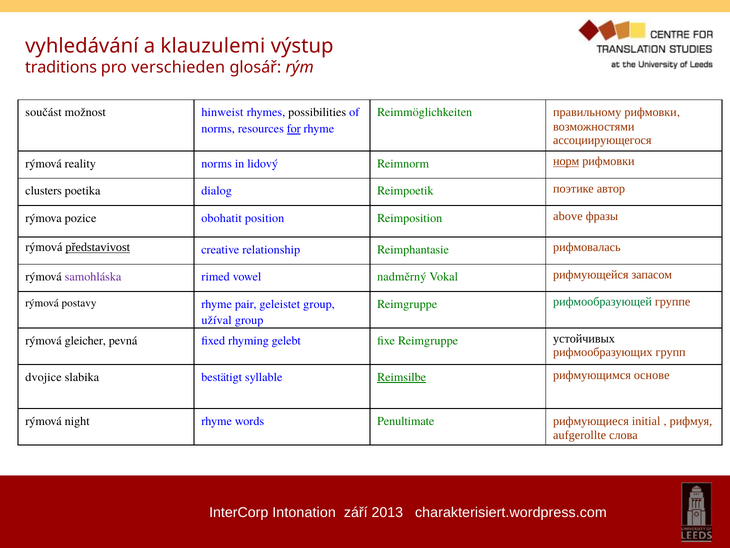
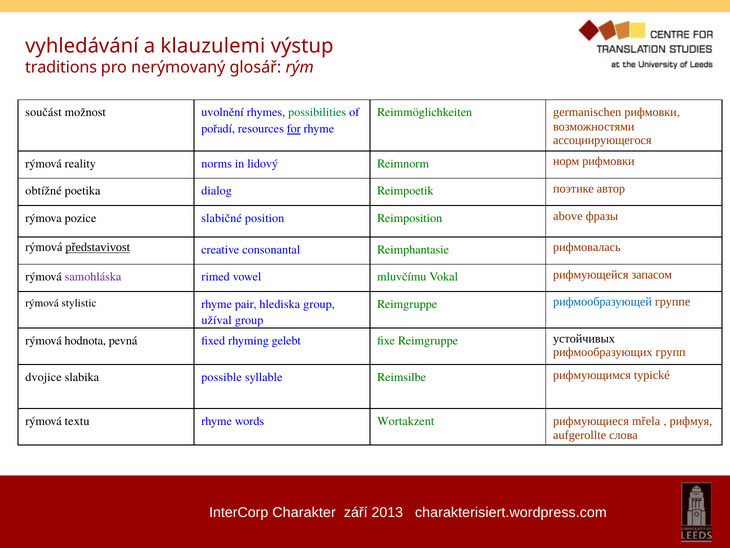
verschieden: verschieden -> nerýmovaný
hinweist: hinweist -> uvolnění
possibilities colour: black -> green
правильному: правильному -> germanischen
norms at (218, 129): norms -> pořadí
норм underline: present -> none
clusters: clusters -> obtížné
obohatit: obohatit -> slabičné
relationship: relationship -> consonantal
nadměrný: nadměrný -> mluvčímu
postavy: postavy -> stylistic
geleistet: geleistet -> hlediska
рифмообразующей colour: green -> blue
gleicher: gleicher -> hodnota
bestätigt: bestätigt -> possible
Reimsilbe underline: present -> none
основе: основе -> typické
night: night -> textu
Penultimate: Penultimate -> Wortakzent
initial: initial -> mřela
Intonation: Intonation -> Charakter
